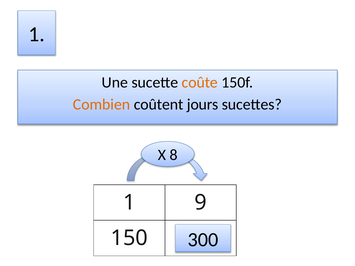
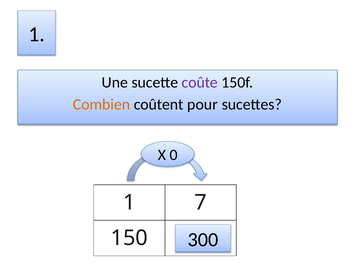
coûte colour: orange -> purple
jours: jours -> pour
8: 8 -> 0
9: 9 -> 7
